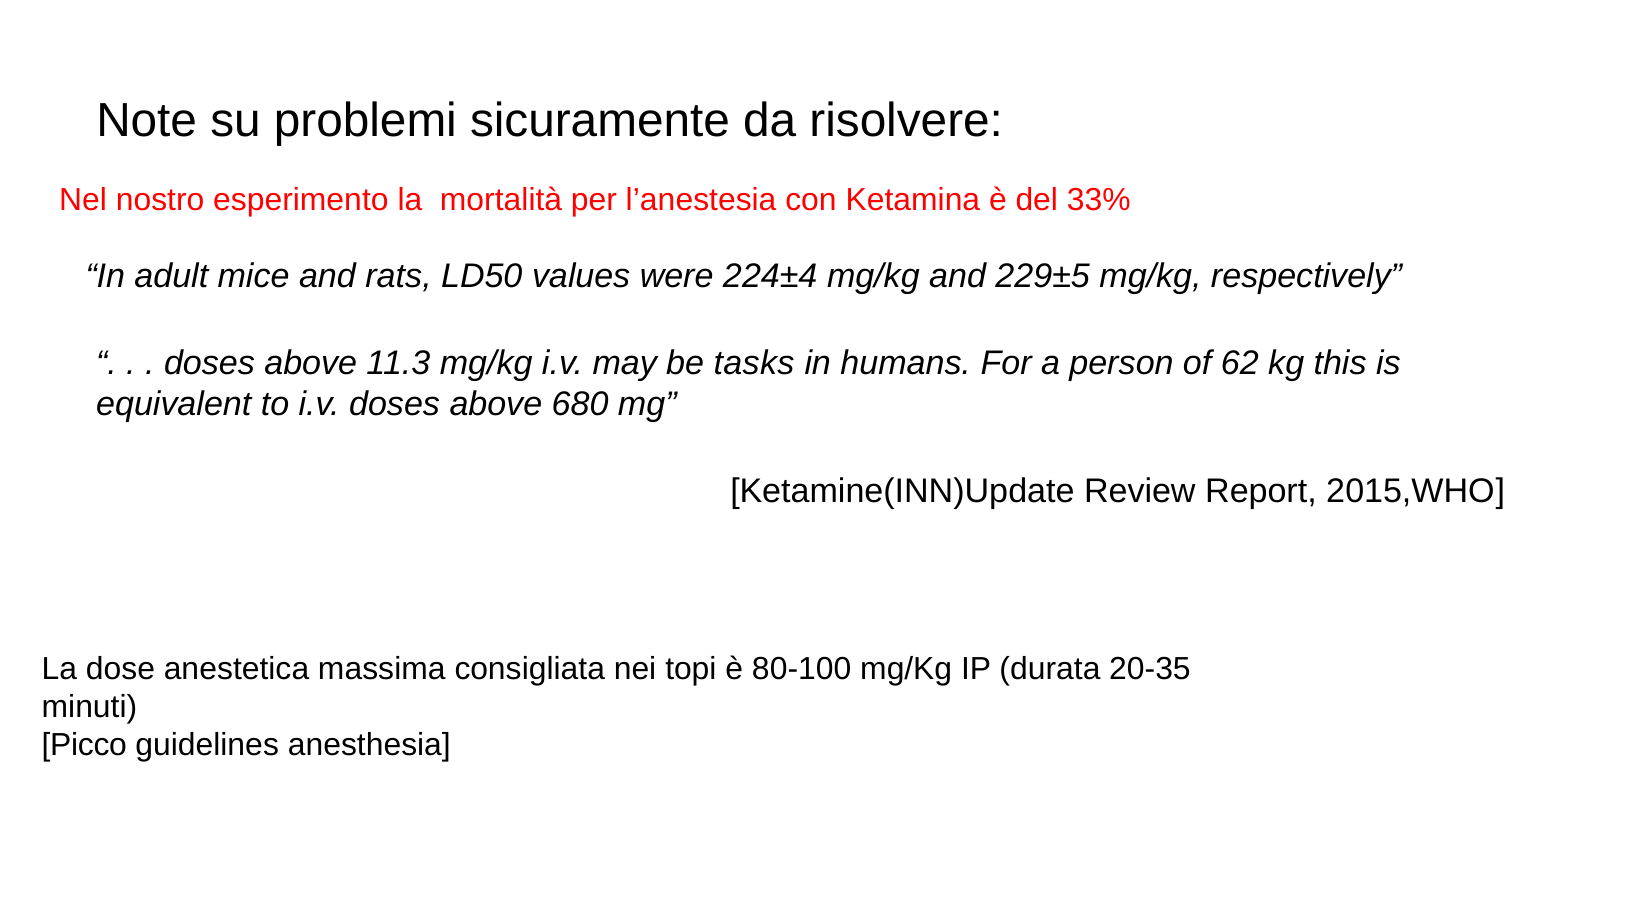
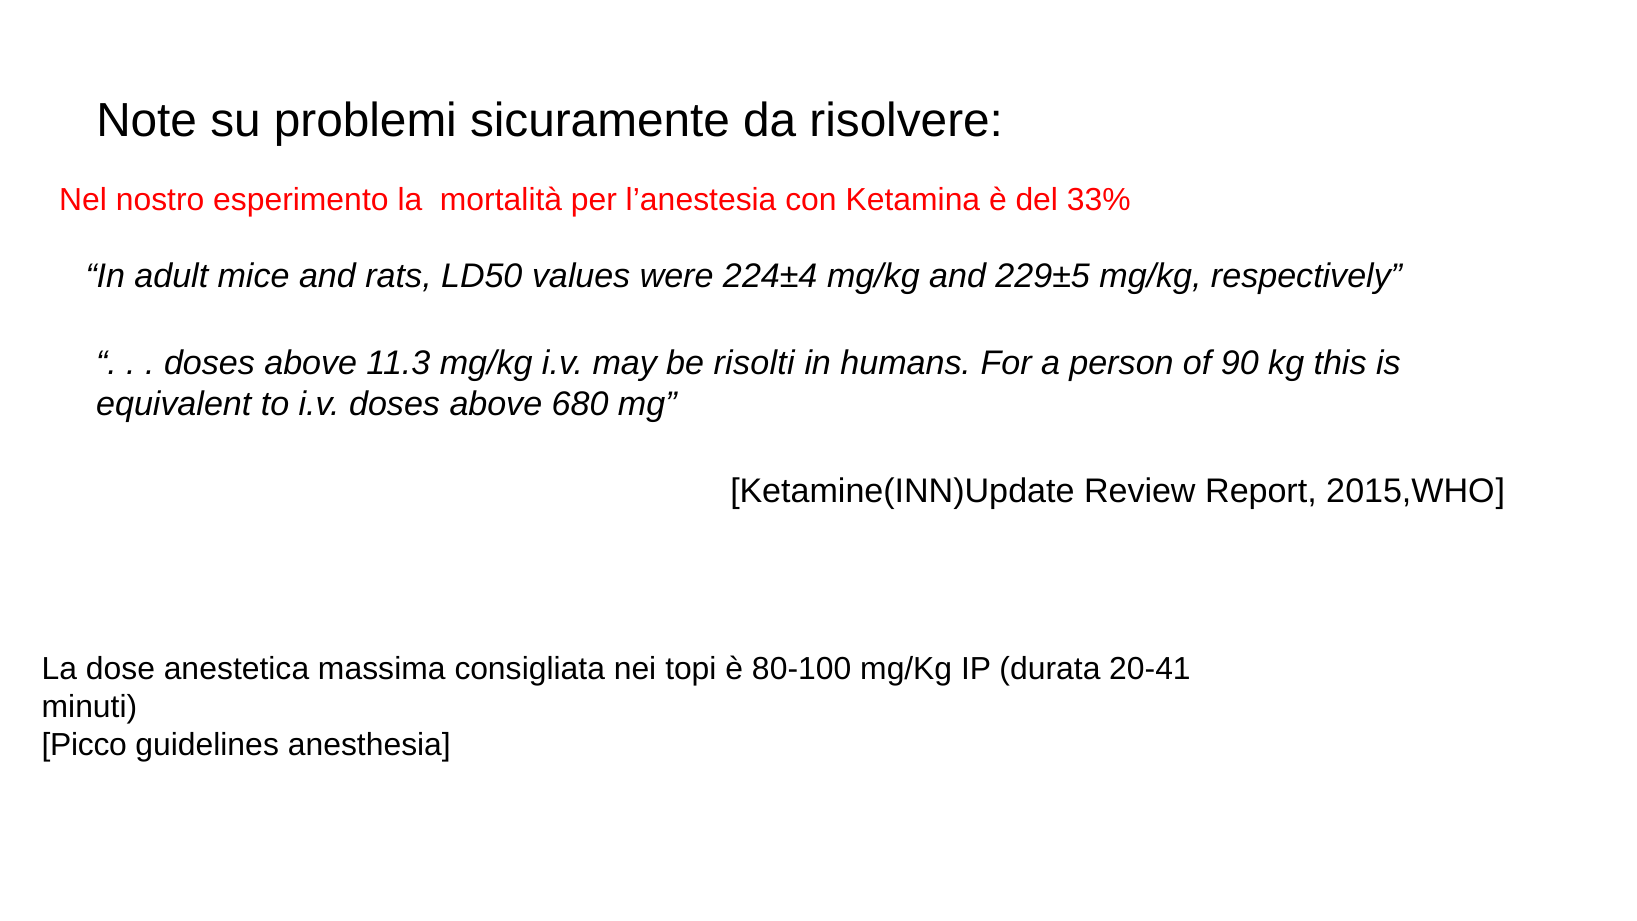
tasks: tasks -> risolti
62: 62 -> 90
20-35: 20-35 -> 20-41
